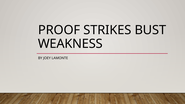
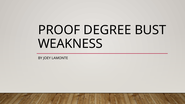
STRIKES: STRIKES -> DEGREE
